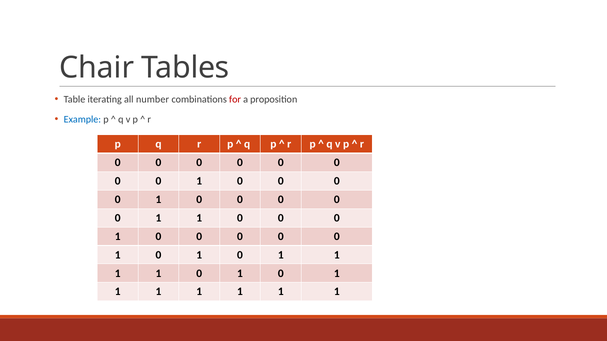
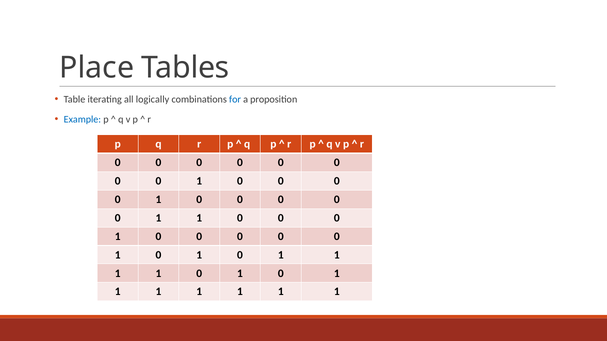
Chair: Chair -> Place
number: number -> logically
for colour: red -> blue
